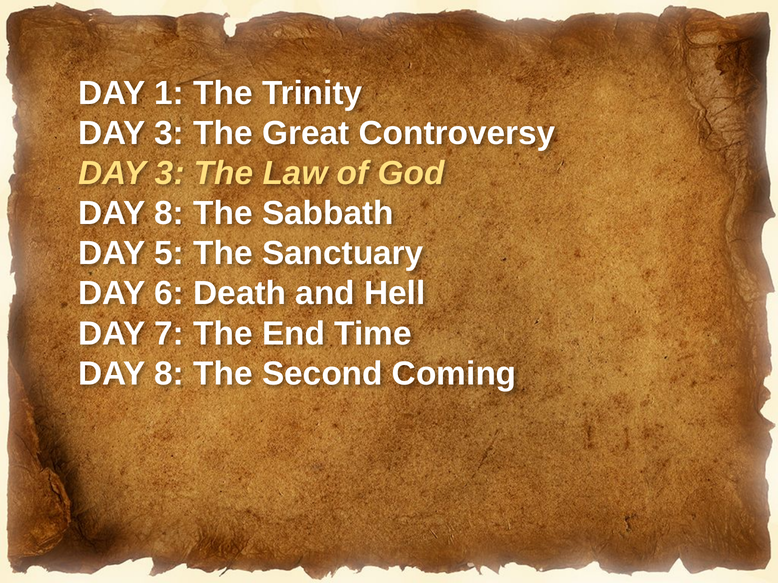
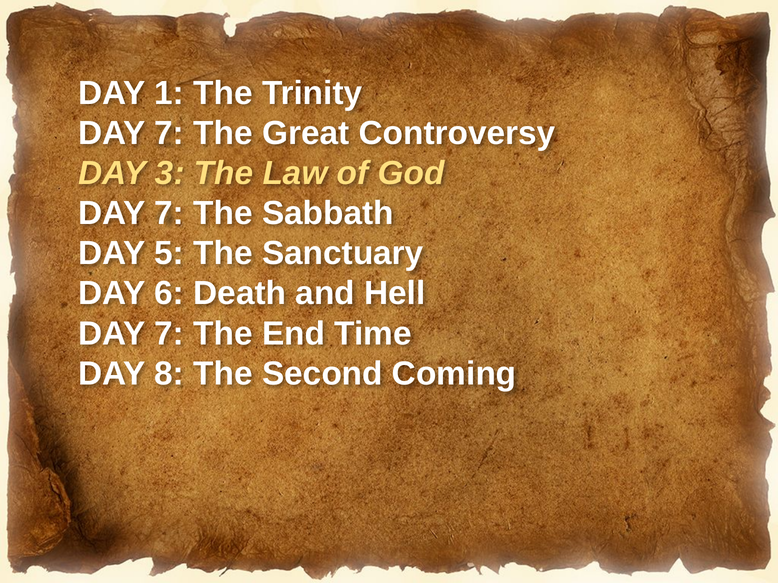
3 at (169, 133): 3 -> 7
8 at (169, 213): 8 -> 7
